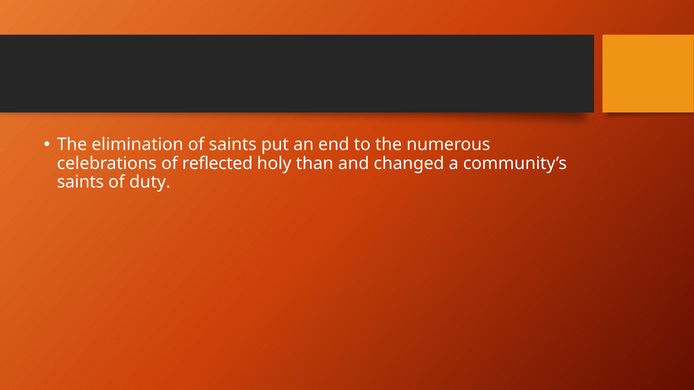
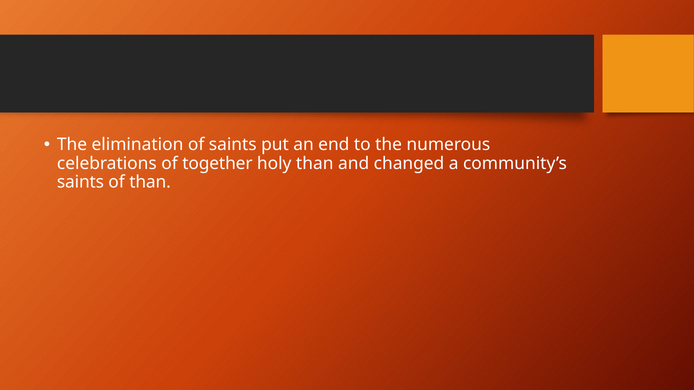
reflected: reflected -> together
of duty: duty -> than
